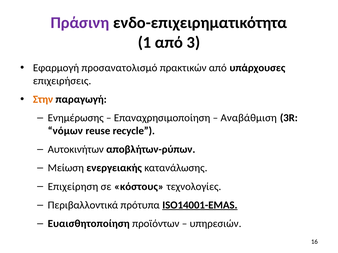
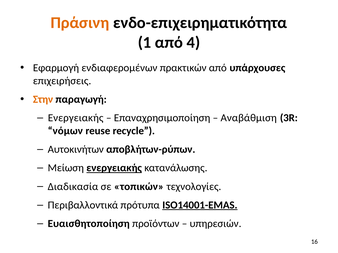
Πράσινη colour: purple -> orange
3: 3 -> 4
προσανατολισμό: προσανατολισμό -> ενδιαφερομένων
Ενημέρωσης at (76, 118): Ενημέρωσης -> Ενεργειακής
ενεργειακής at (114, 168) underline: none -> present
Επιχείρηση: Επιχείρηση -> Διαδικασία
κόστους: κόστους -> τοπικών
